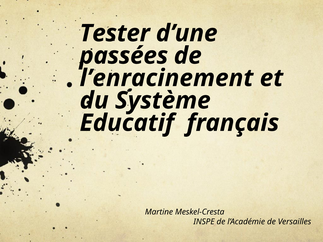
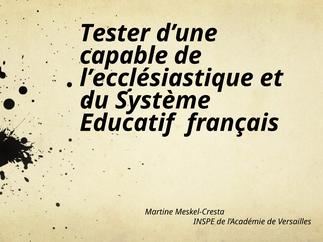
passées: passées -> capable
l’enracinement: l’enracinement -> l’ecclésiastique
